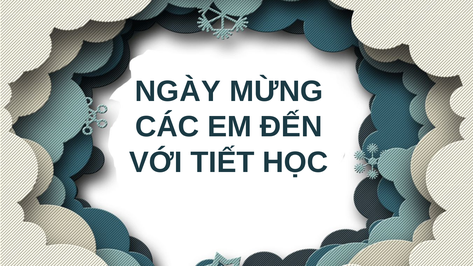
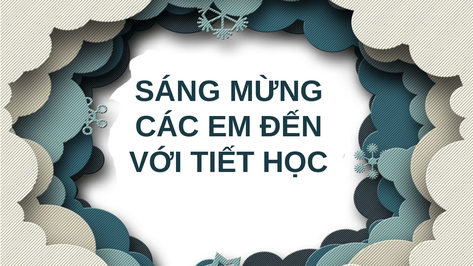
NGÀY: NGÀY -> SÁNG
